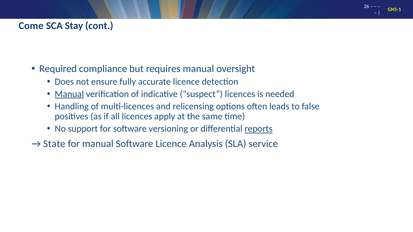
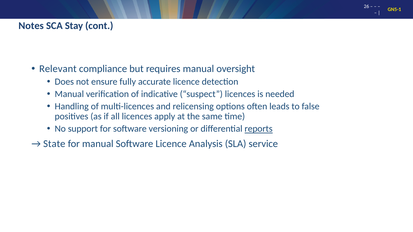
Come: Come -> Notes
Required: Required -> Relevant
Manual at (69, 94) underline: present -> none
